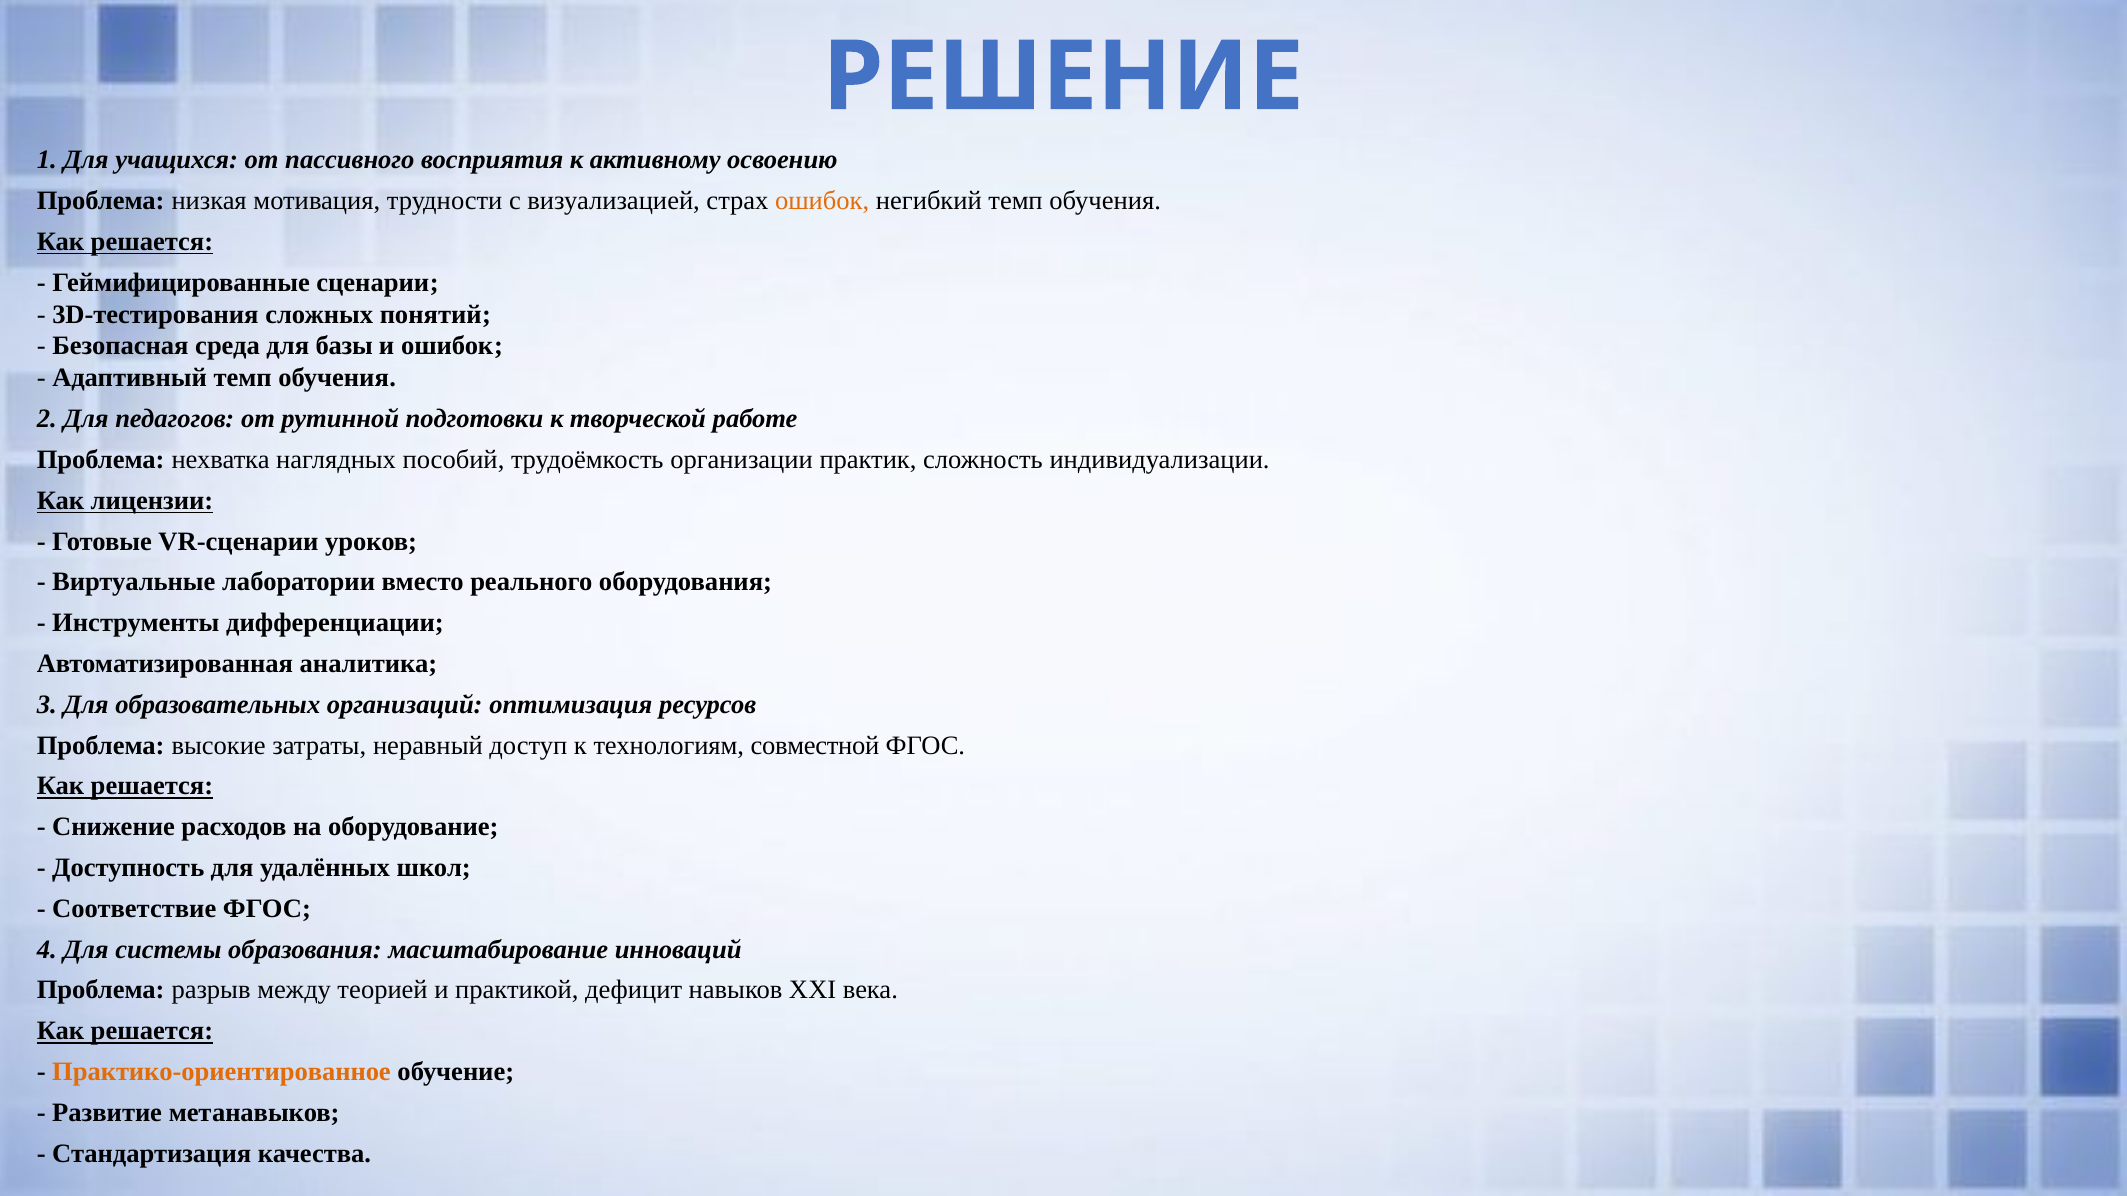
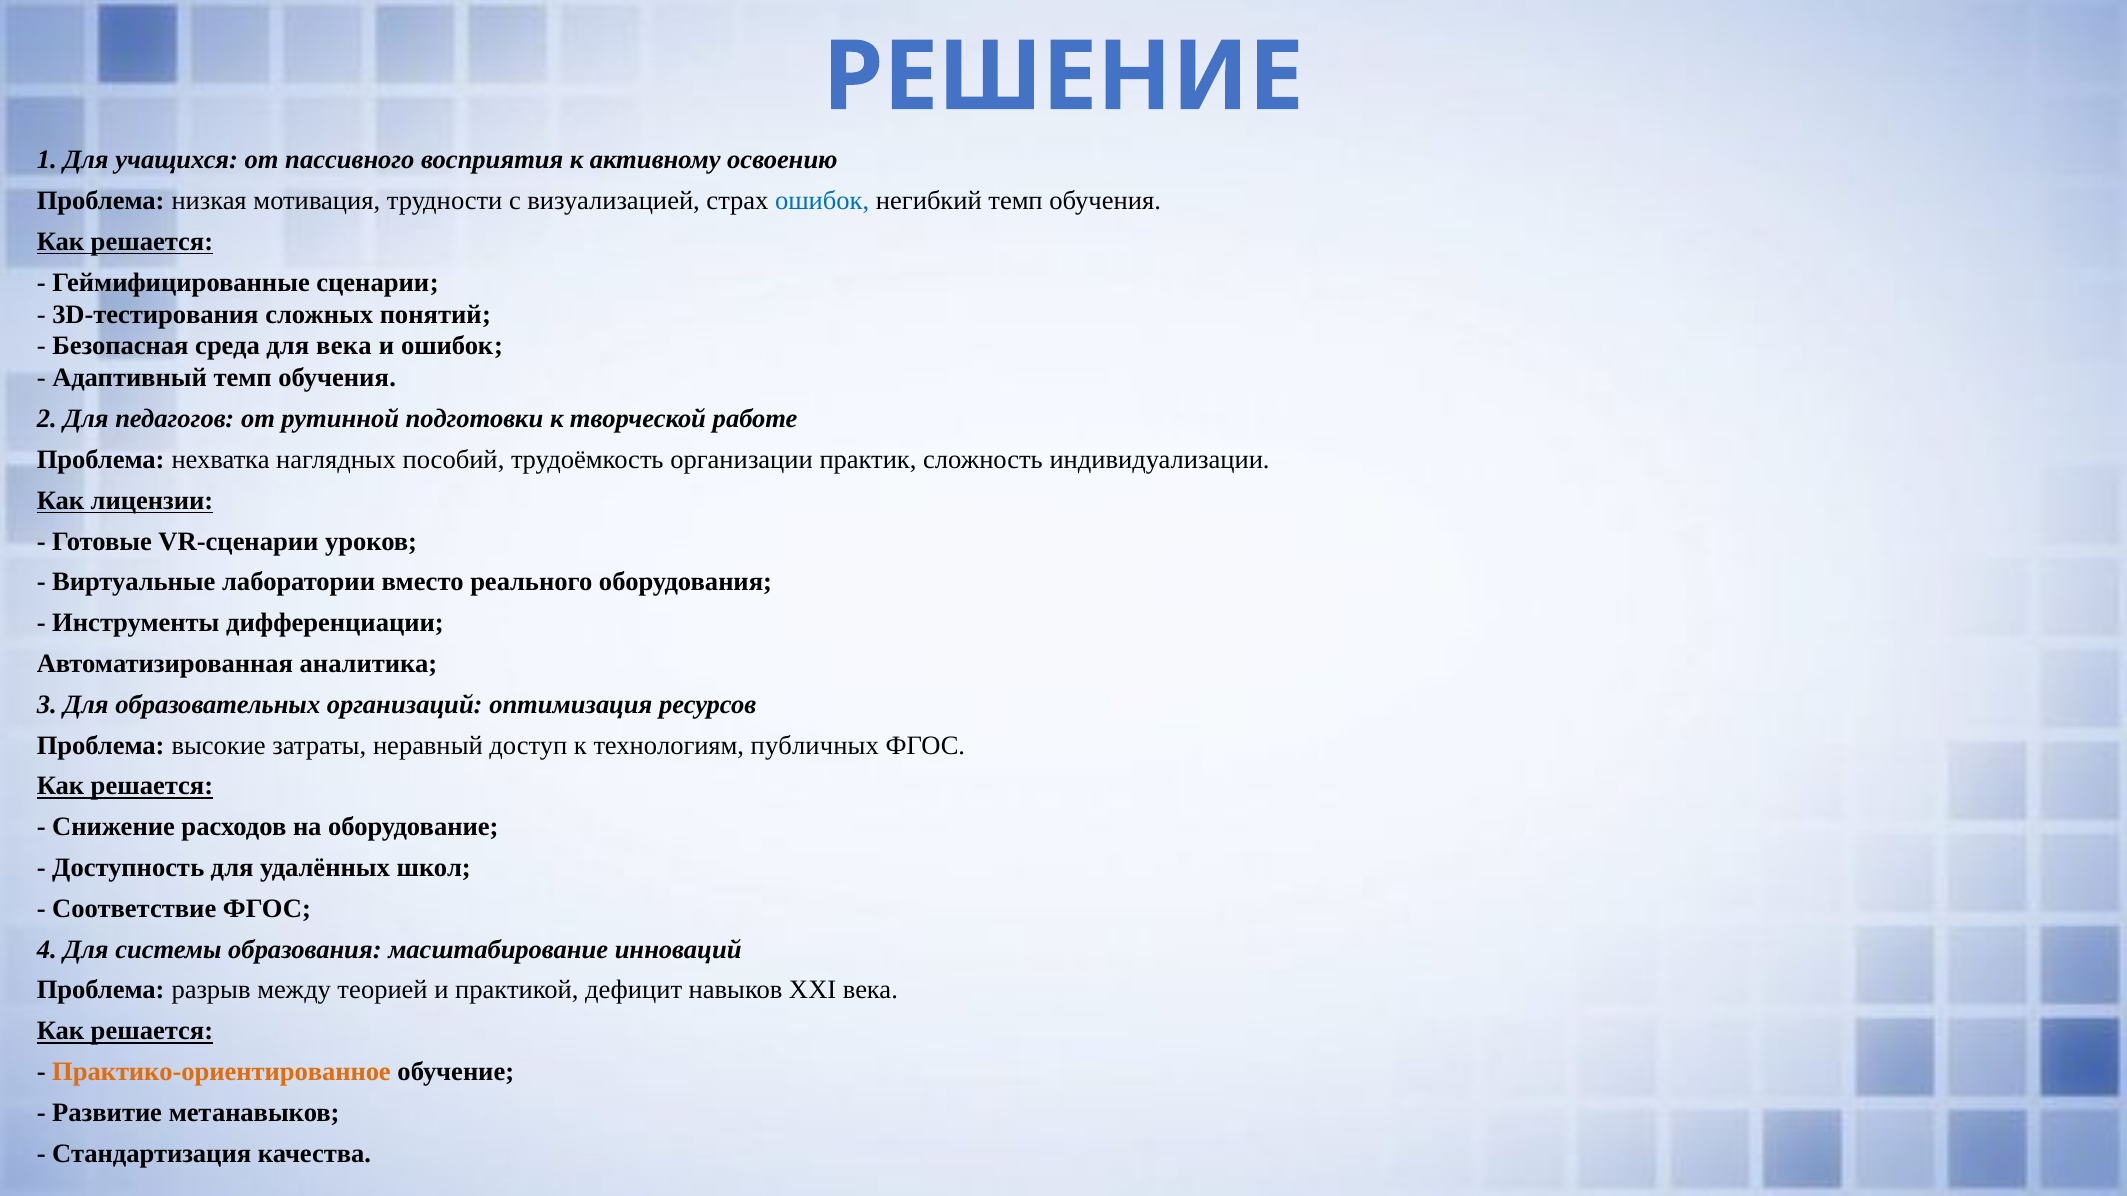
ошибок at (822, 201) colour: orange -> blue
для базы: базы -> века
совместной: совместной -> публичных
